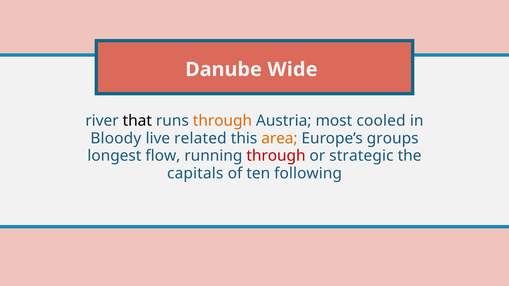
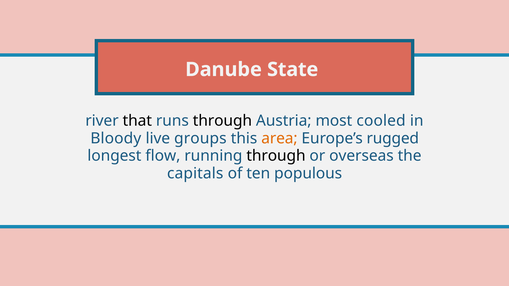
Wide: Wide -> State
through at (222, 121) colour: orange -> black
related: related -> groups
groups: groups -> rugged
through at (276, 156) colour: red -> black
strategic: strategic -> overseas
following: following -> populous
